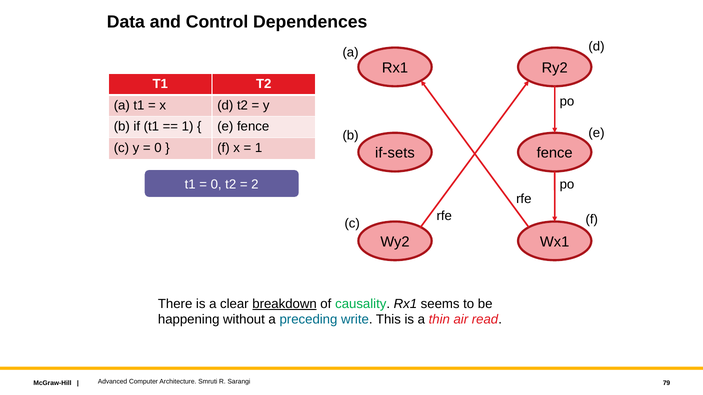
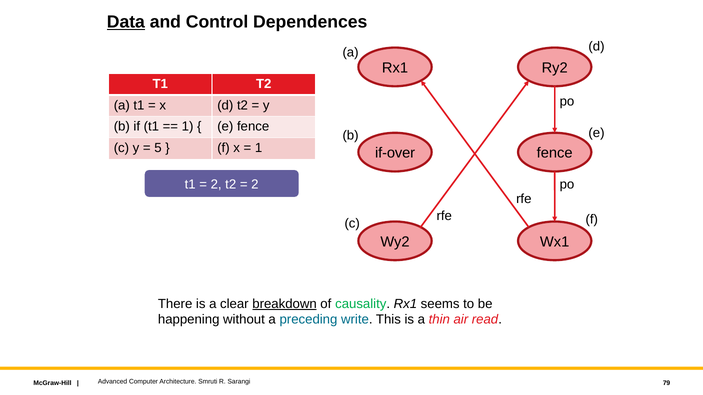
Data underline: none -> present
0 at (158, 148): 0 -> 5
if-sets: if-sets -> if-over
0 at (216, 185): 0 -> 2
